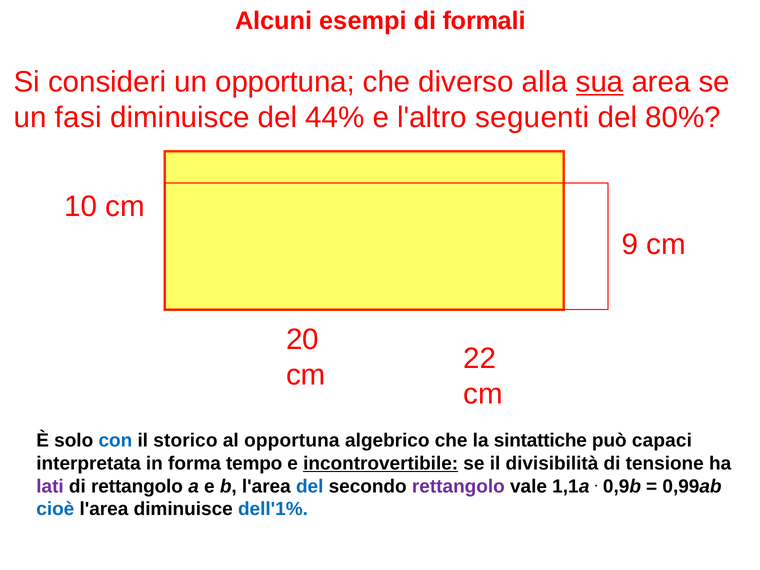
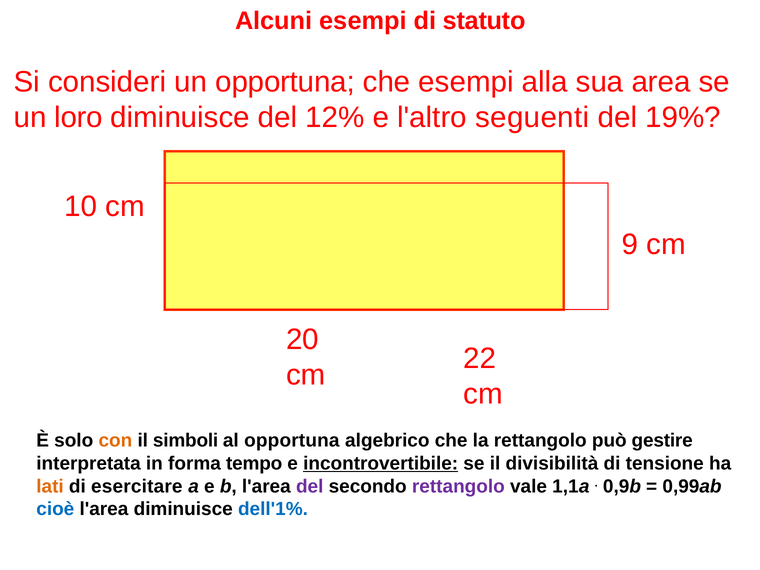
formali: formali -> statuto
che diverso: diverso -> esempi
sua underline: present -> none
fasi: fasi -> loro
44%: 44% -> 12%
80%: 80% -> 19%
con colour: blue -> orange
storico: storico -> simboli
la sintattiche: sintattiche -> rettangolo
capaci: capaci -> gestire
lati colour: purple -> orange
di rettangolo: rettangolo -> esercitare
del at (310, 486) colour: blue -> purple
